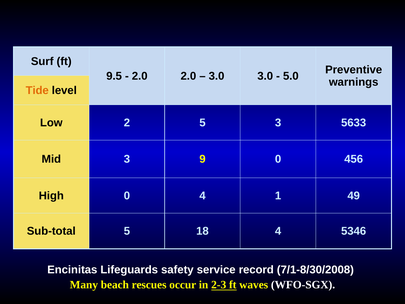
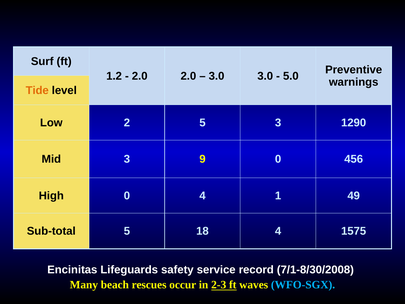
9.5: 9.5 -> 1.2
5633: 5633 -> 1290
5346: 5346 -> 1575
WFO-SGX colour: white -> light blue
